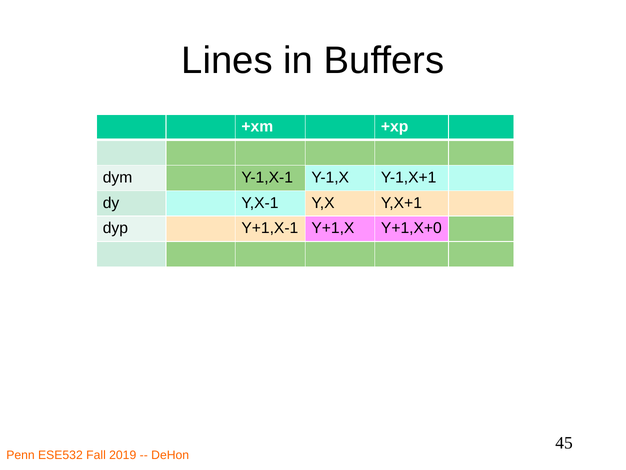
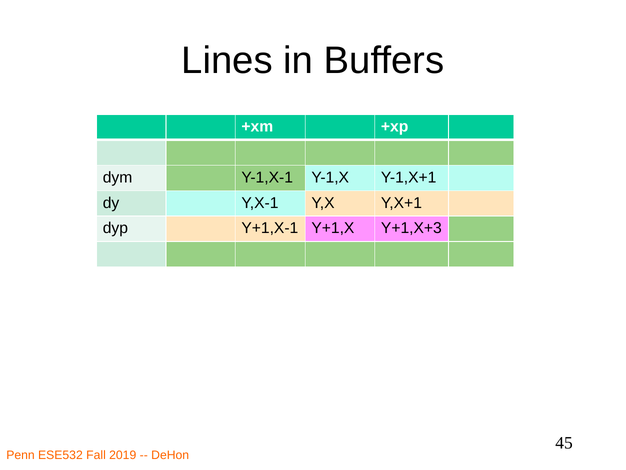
Y+1,X+0: Y+1,X+0 -> Y+1,X+3
